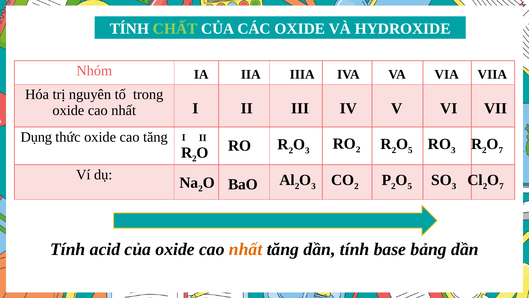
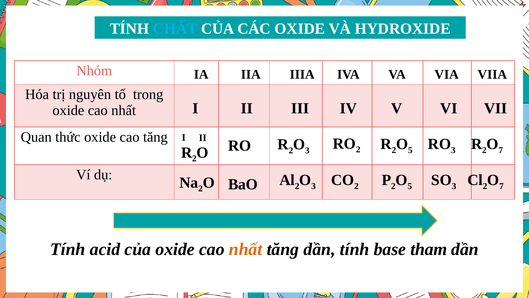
CHẤT colour: light green -> light blue
Dụng: Dụng -> Quan
bảng: bảng -> tham
